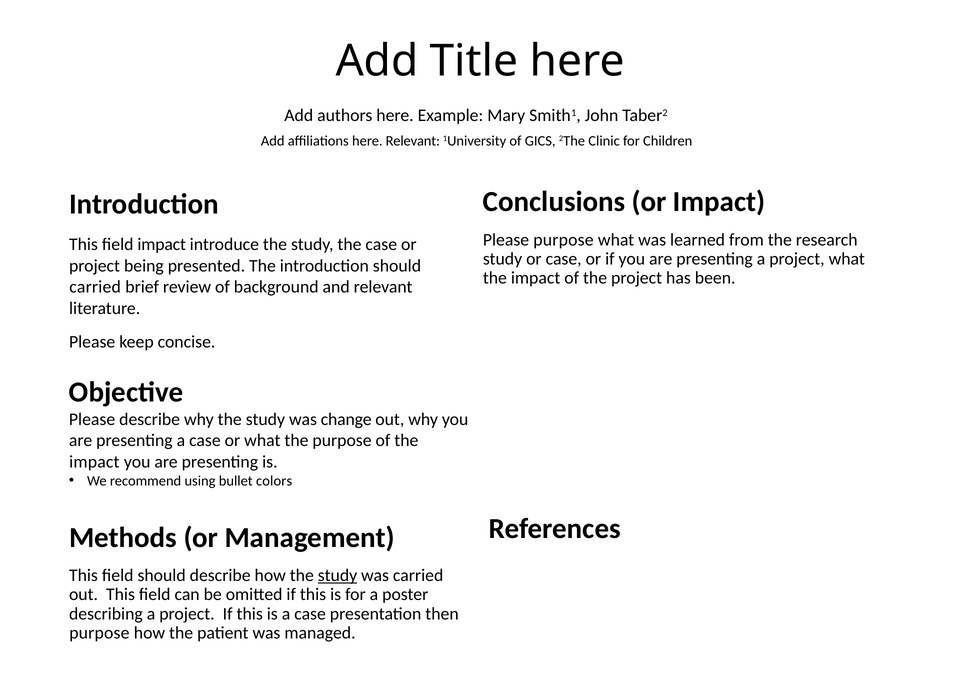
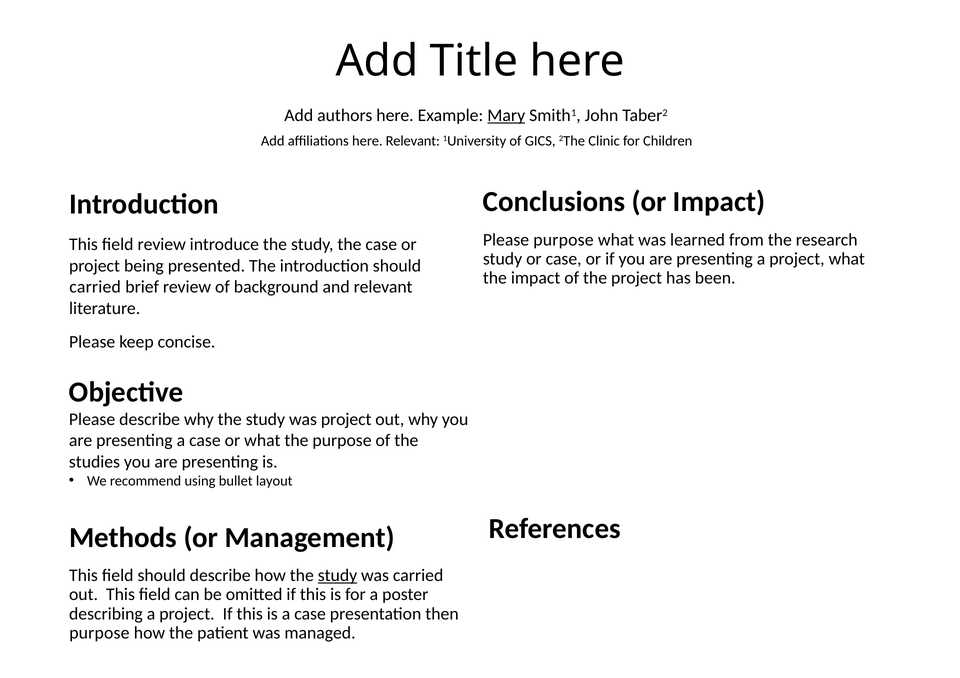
Mary underline: none -> present
field impact: impact -> review
was change: change -> project
impact at (94, 462): impact -> studies
colors: colors -> layout
